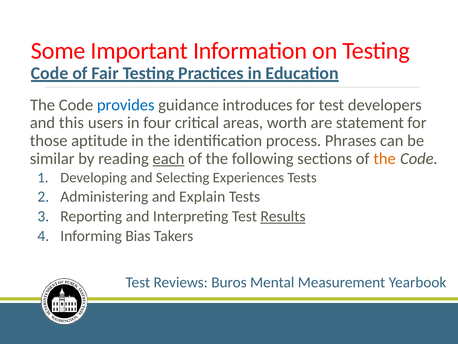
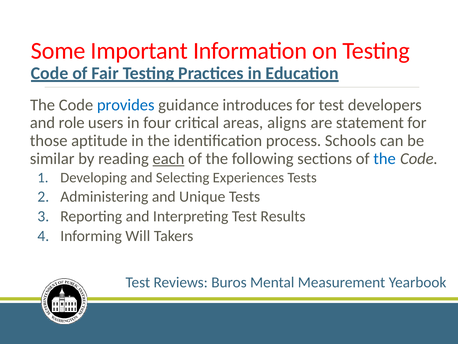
this: this -> role
worth: worth -> aligns
Phrases: Phrases -> Schools
the at (385, 158) colour: orange -> blue
Explain: Explain -> Unique
Results underline: present -> none
Bias: Bias -> Will
